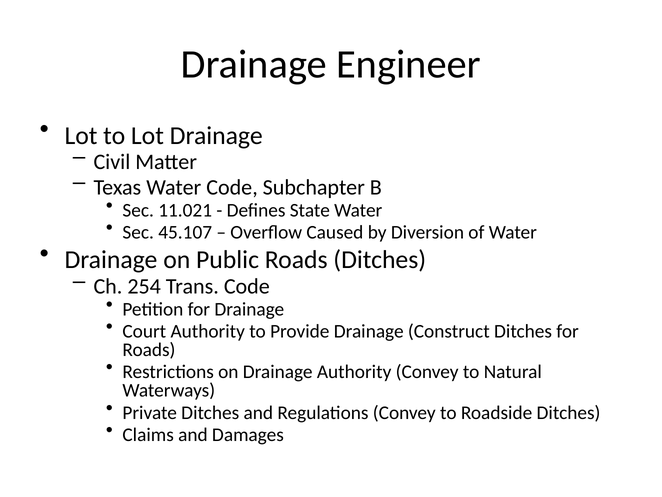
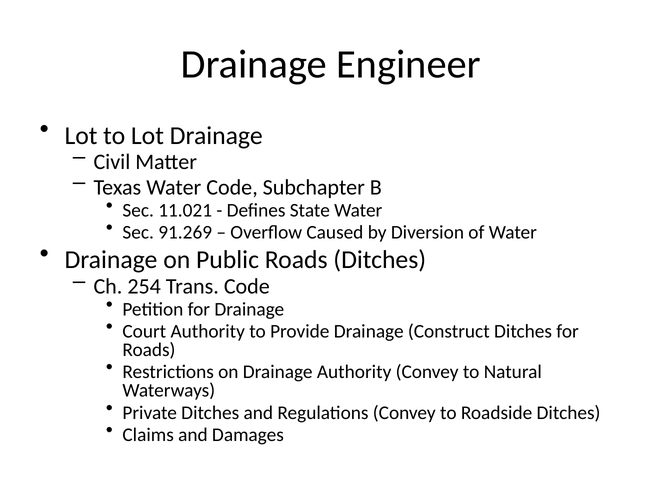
45.107: 45.107 -> 91.269
